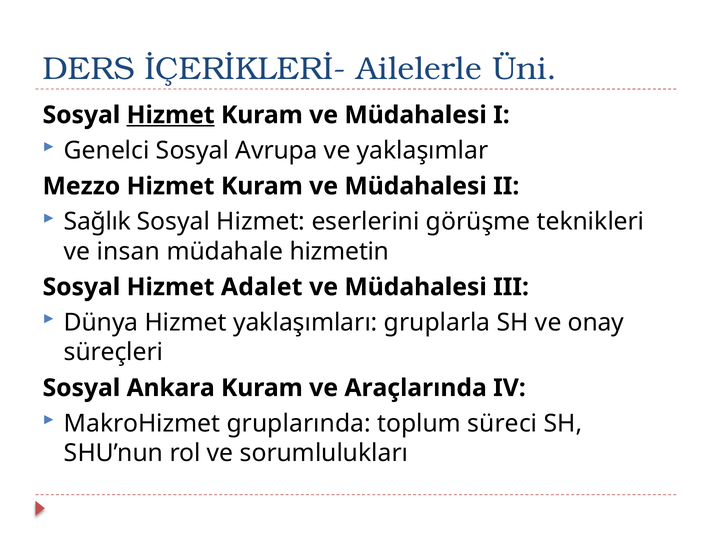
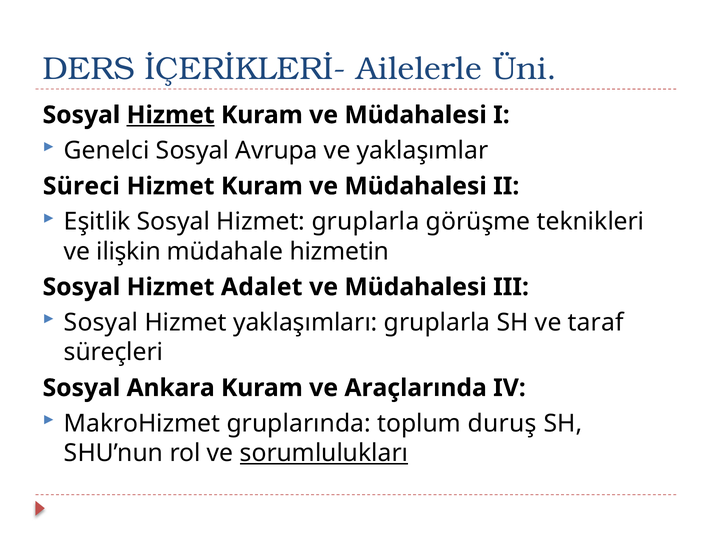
Mezzo: Mezzo -> Süreci
Sağlık: Sağlık -> Eşitlik
Hizmet eserlerini: eserlerini -> gruplarla
insan: insan -> ilişkin
Dünya at (101, 323): Dünya -> Sosyal
onay: onay -> taraf
süreci: süreci -> duruş
sorumlulukları underline: none -> present
